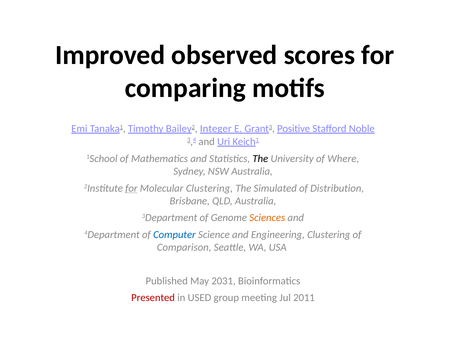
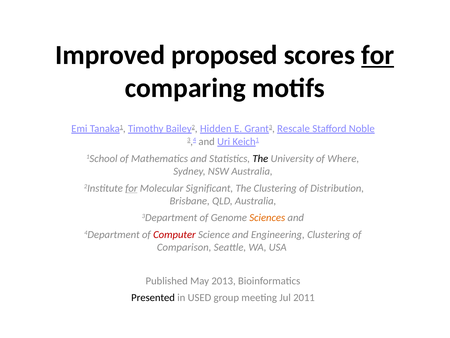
observed: observed -> proposed
for at (378, 55) underline: none -> present
Integer: Integer -> Hidden
Positive: Positive -> Rescale
Molecular Clustering: Clustering -> Significant
The Simulated: Simulated -> Clustering
Computer colour: blue -> red
2031: 2031 -> 2013
Presented colour: red -> black
